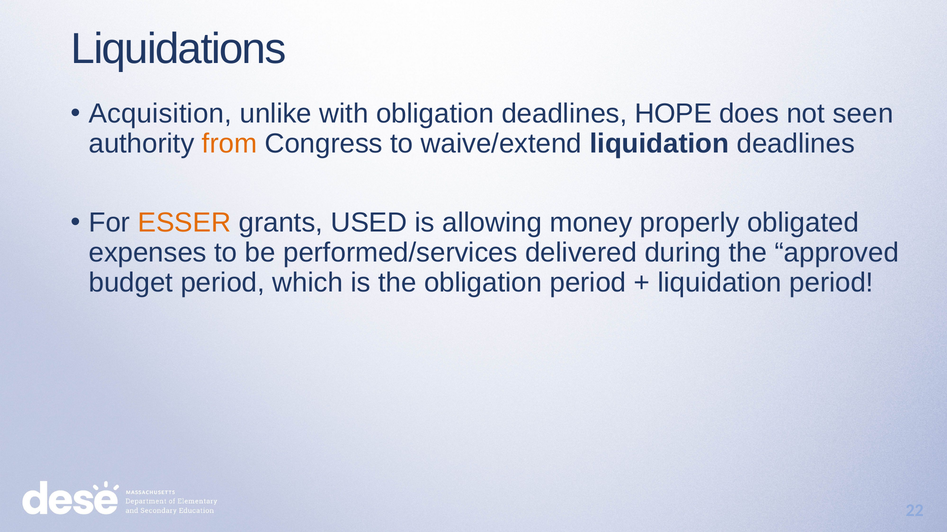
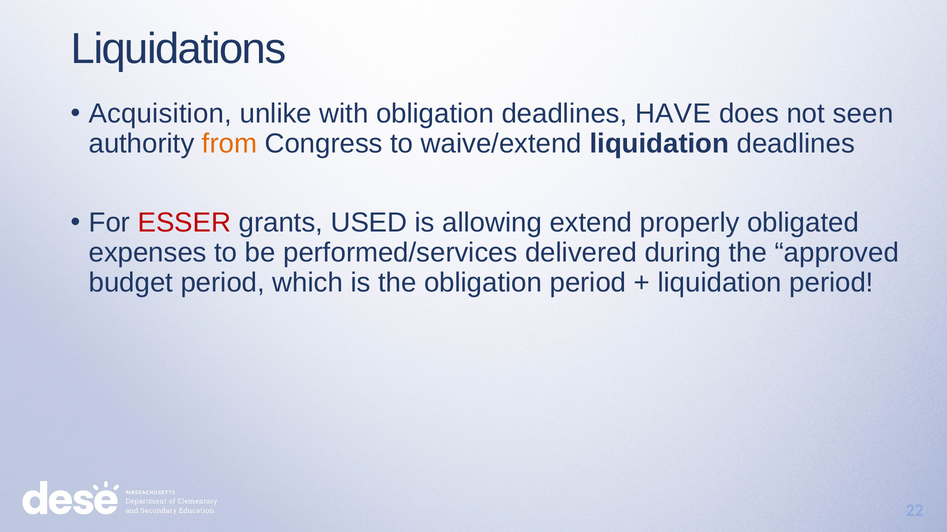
HOPE: HOPE -> HAVE
ESSER colour: orange -> red
money: money -> extend
